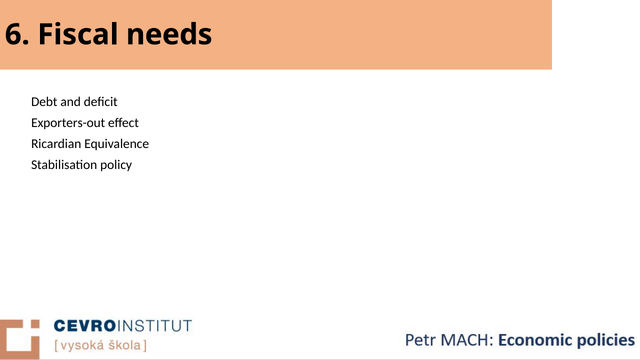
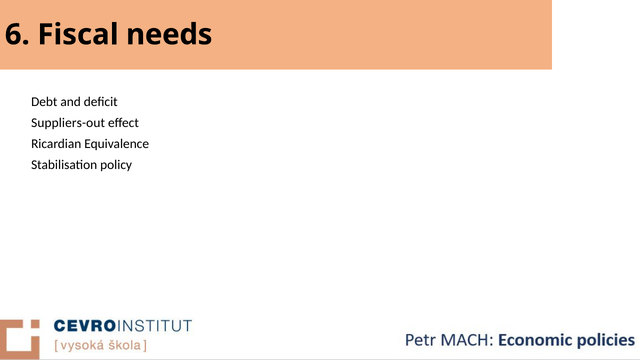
Exporters-out: Exporters-out -> Suppliers-out
